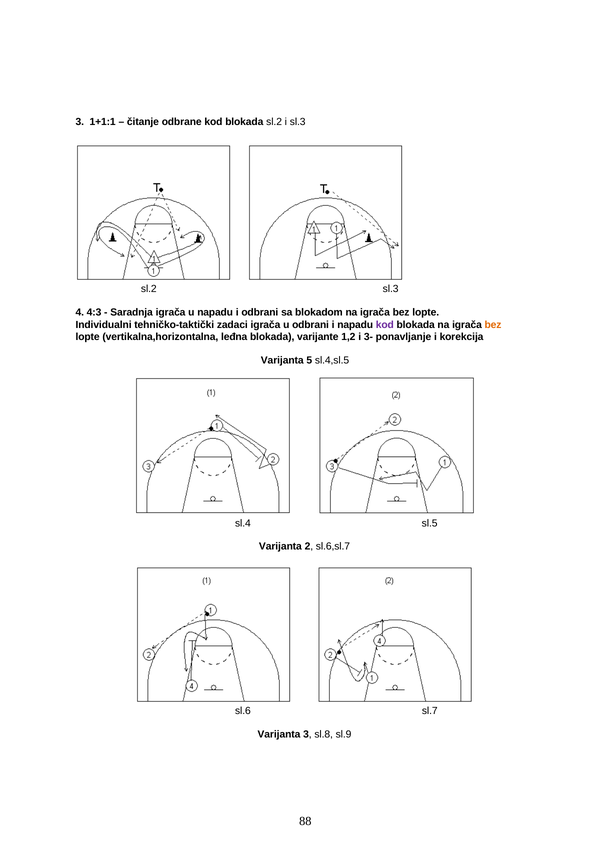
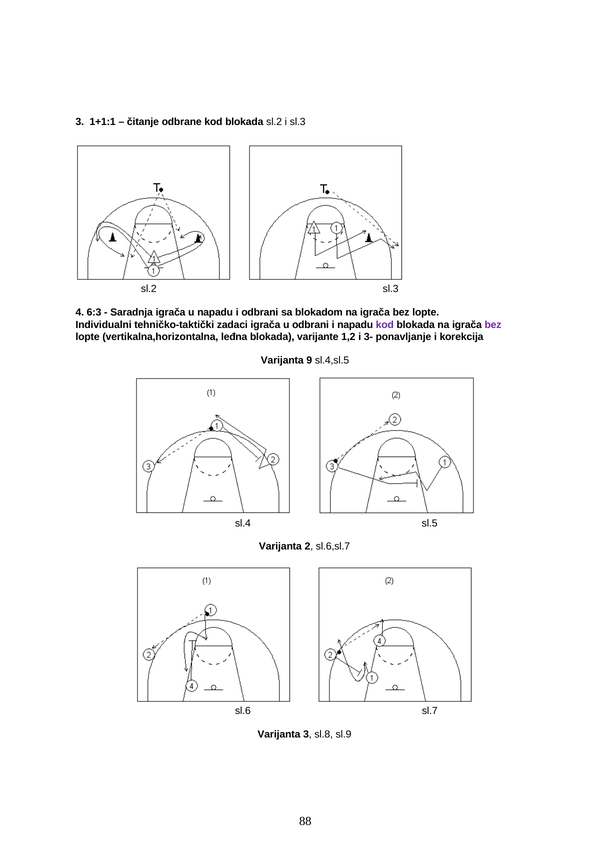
4:3: 4:3 -> 6:3
bez at (493, 325) colour: orange -> purple
5: 5 -> 9
